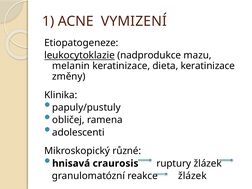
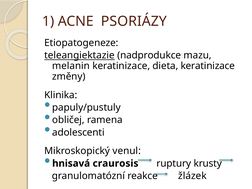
VYMIZENÍ: VYMIZENÍ -> PSORIÁZY
leukocytoklazie: leukocytoklazie -> teleangiektazie
různé: různé -> venul
ruptury žlázek: žlázek -> krusty
